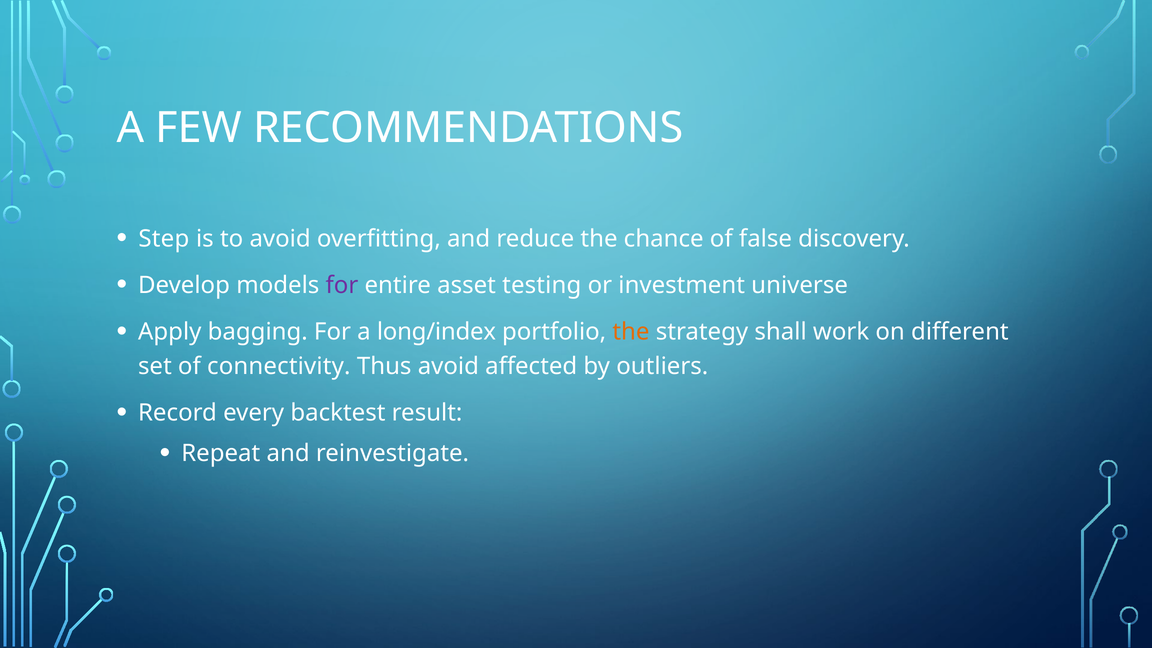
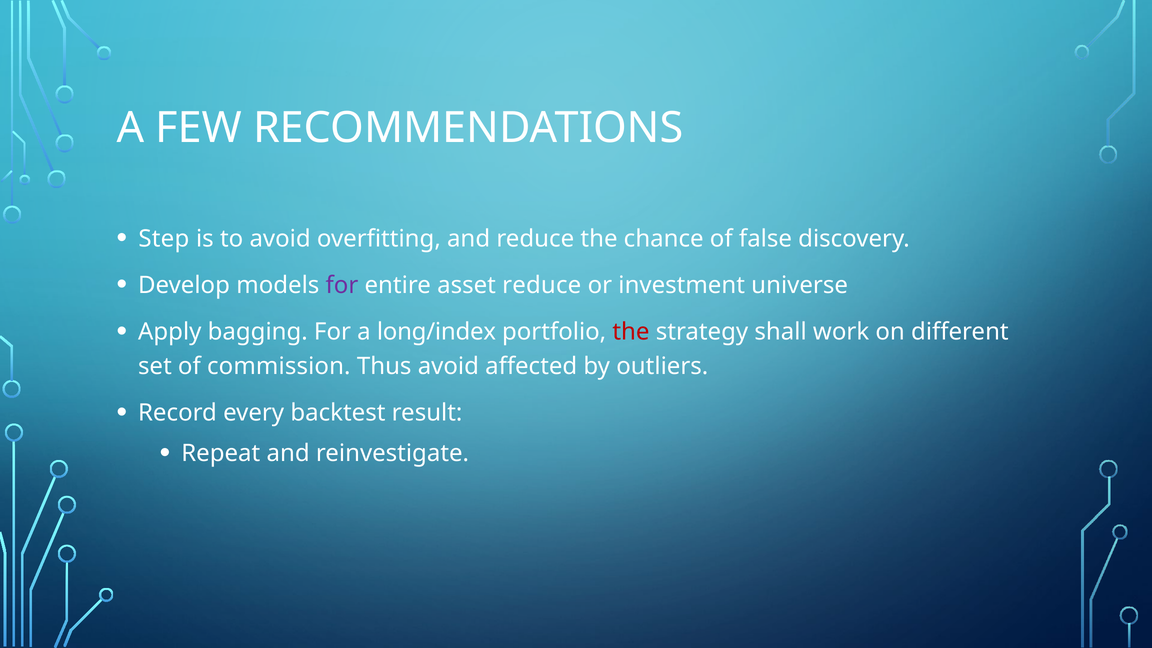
asset testing: testing -> reduce
the at (631, 332) colour: orange -> red
connectivity: connectivity -> commission
